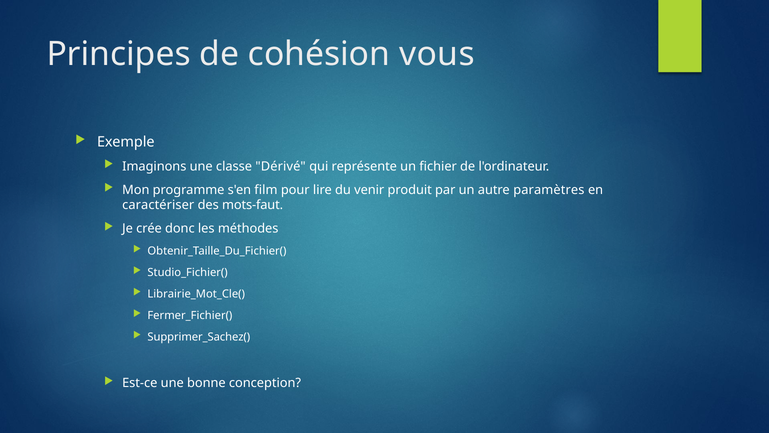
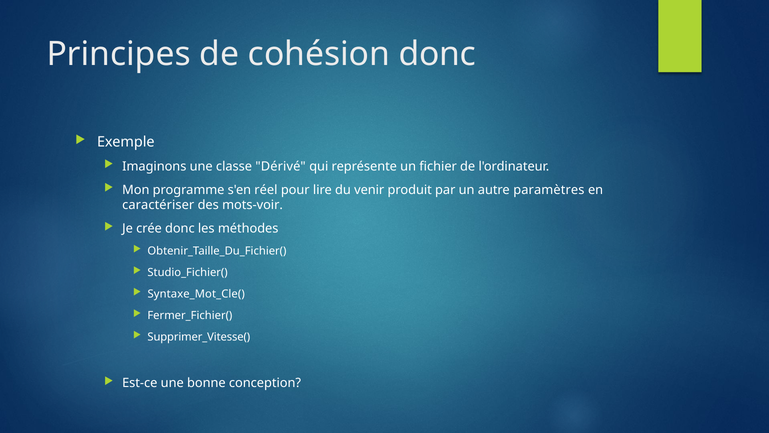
cohésion vous: vous -> donc
film: film -> réel
mots-faut: mots-faut -> mots-voir
Librairie_Mot_Cle(: Librairie_Mot_Cle( -> Syntaxe_Mot_Cle(
Supprimer_Sachez(: Supprimer_Sachez( -> Supprimer_Vitesse(
